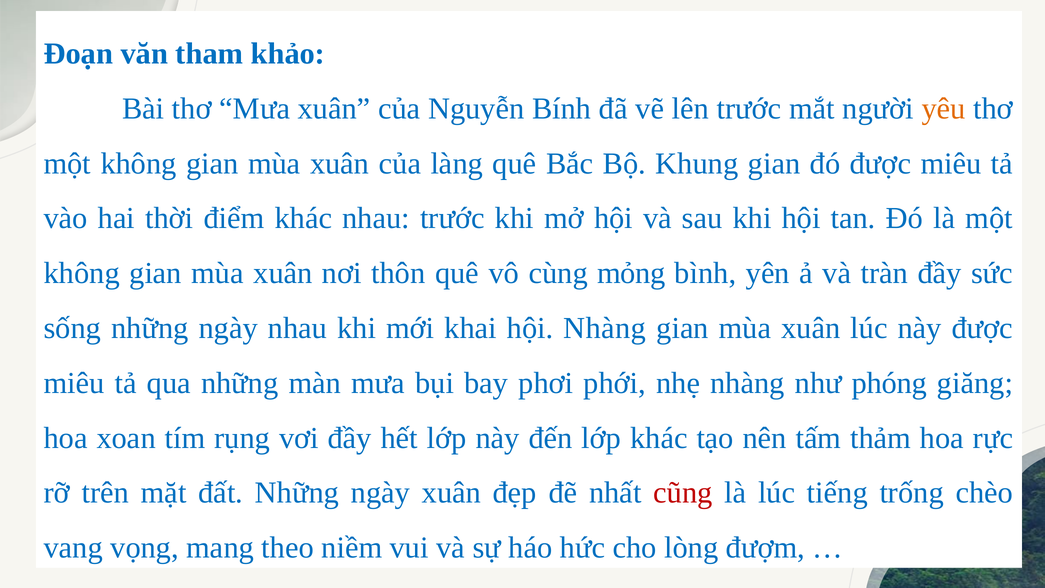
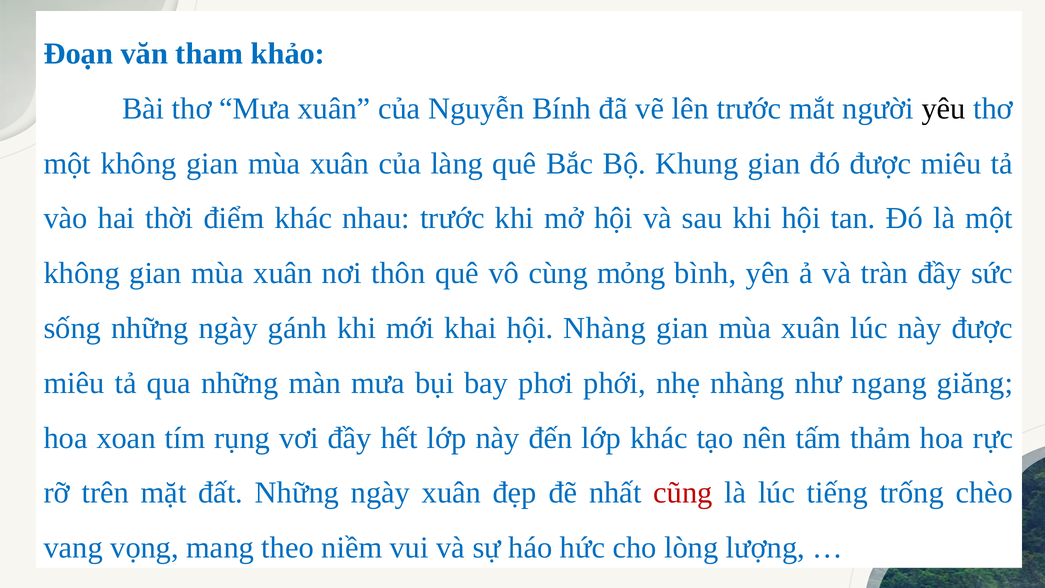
yêu colour: orange -> black
ngày nhau: nhau -> gánh
phóng: phóng -> ngang
đượm: đượm -> lượng
